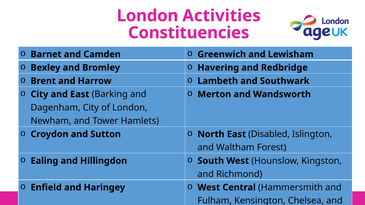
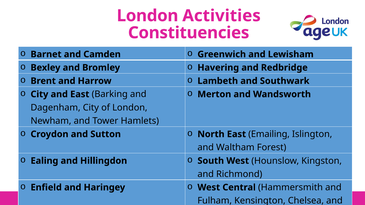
Disabled: Disabled -> Emailing
